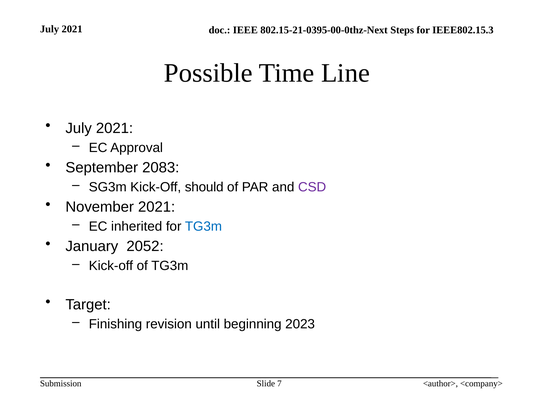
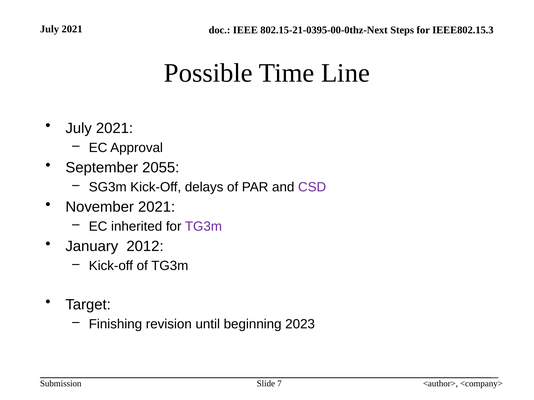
2083: 2083 -> 2055
should: should -> delays
TG3m at (203, 227) colour: blue -> purple
2052: 2052 -> 2012
